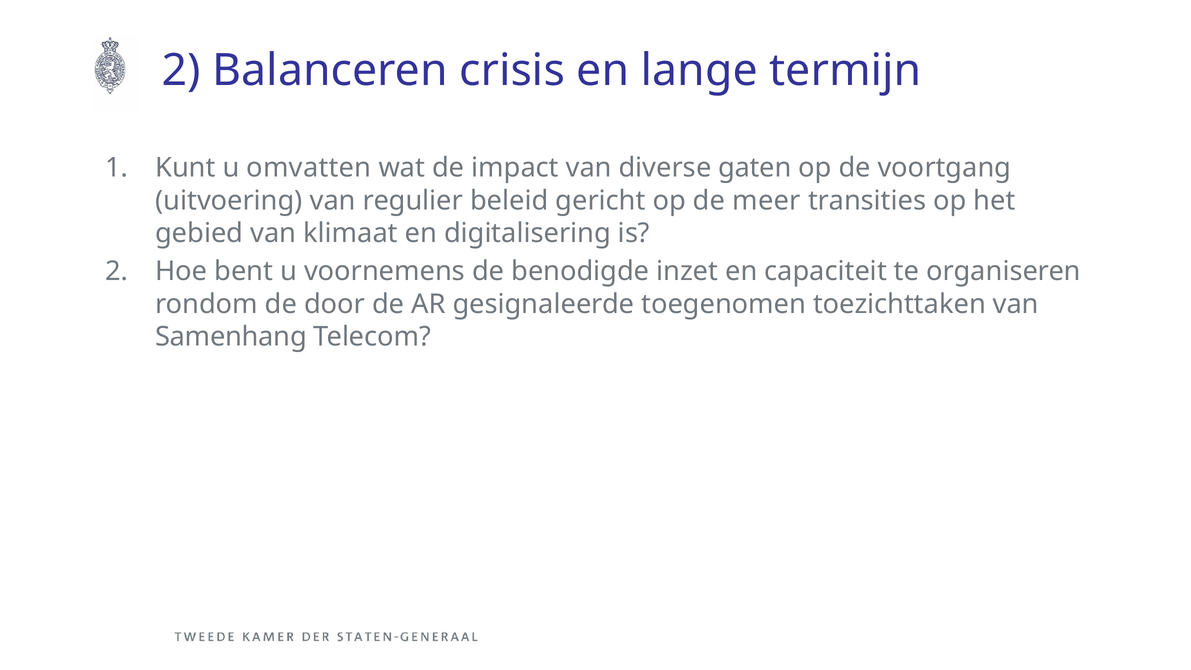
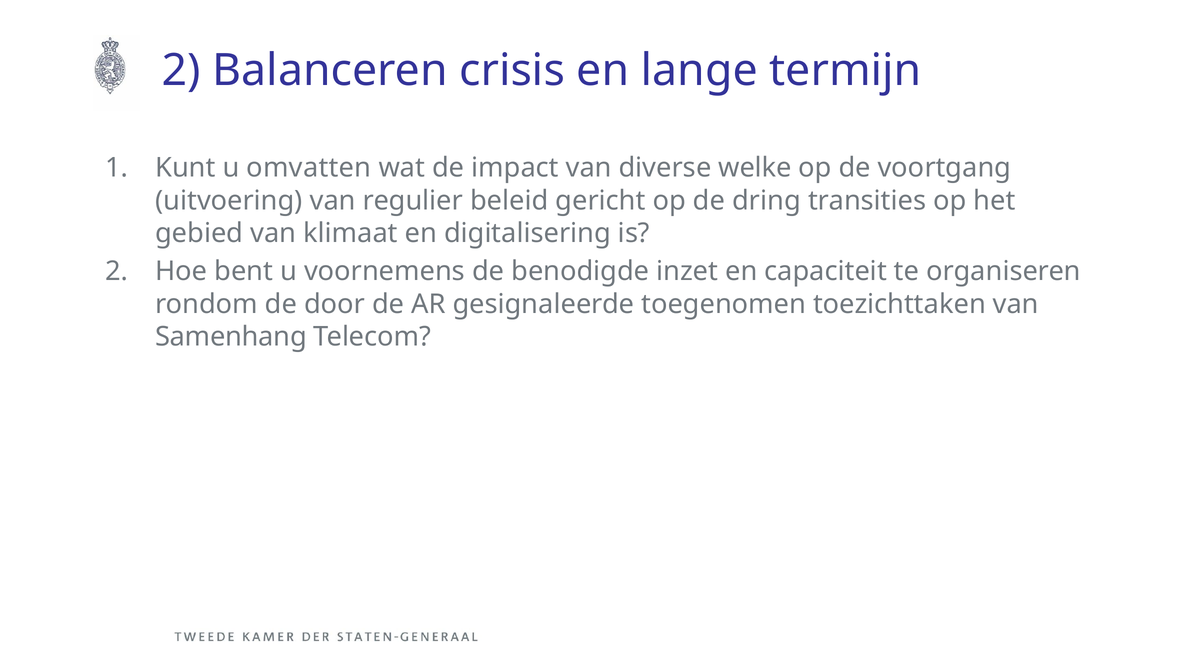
gaten: gaten -> welke
meer: meer -> dring
